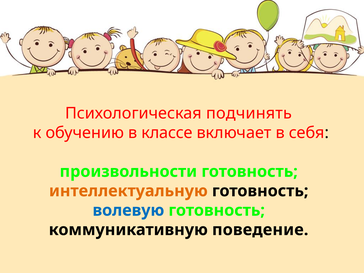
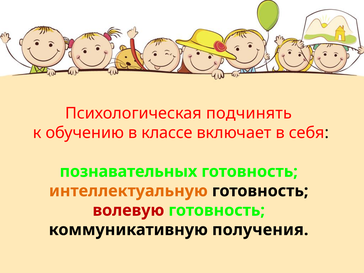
произвольности: произвольности -> познавательных
волевую colour: blue -> red
поведение: поведение -> получения
